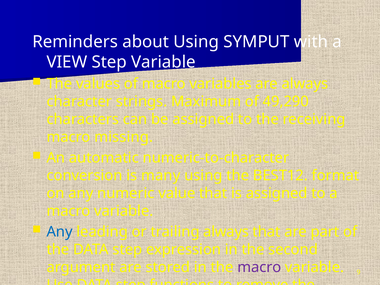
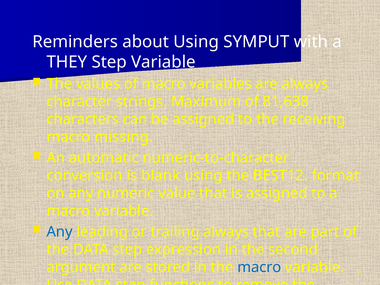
VIEW: VIEW -> THEY
49,290: 49,290 -> 81,638
many: many -> blank
macro at (259, 267) colour: purple -> blue
